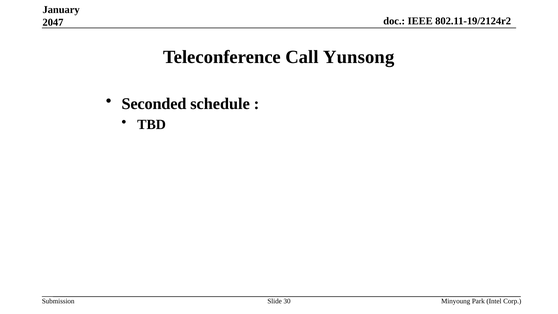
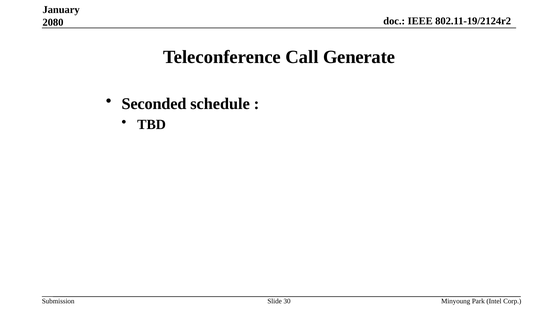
2047: 2047 -> 2080
Yunsong: Yunsong -> Generate
